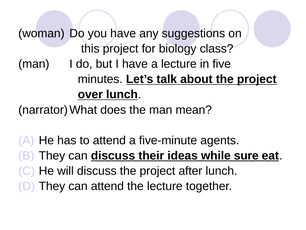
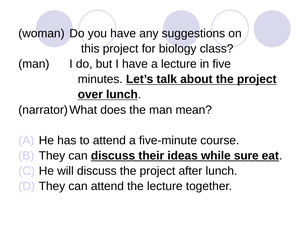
agents: agents -> course
